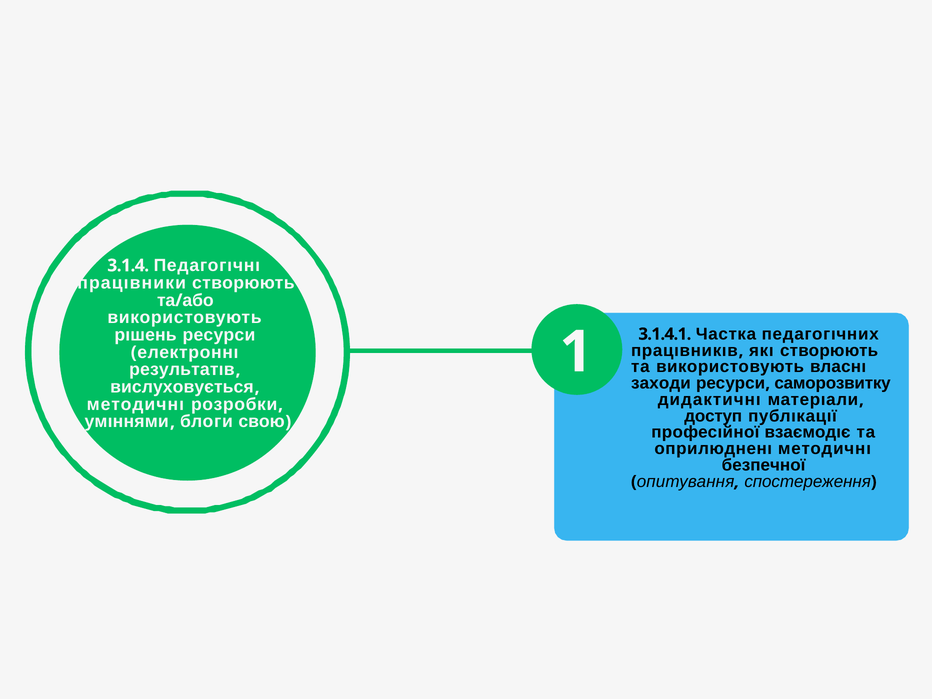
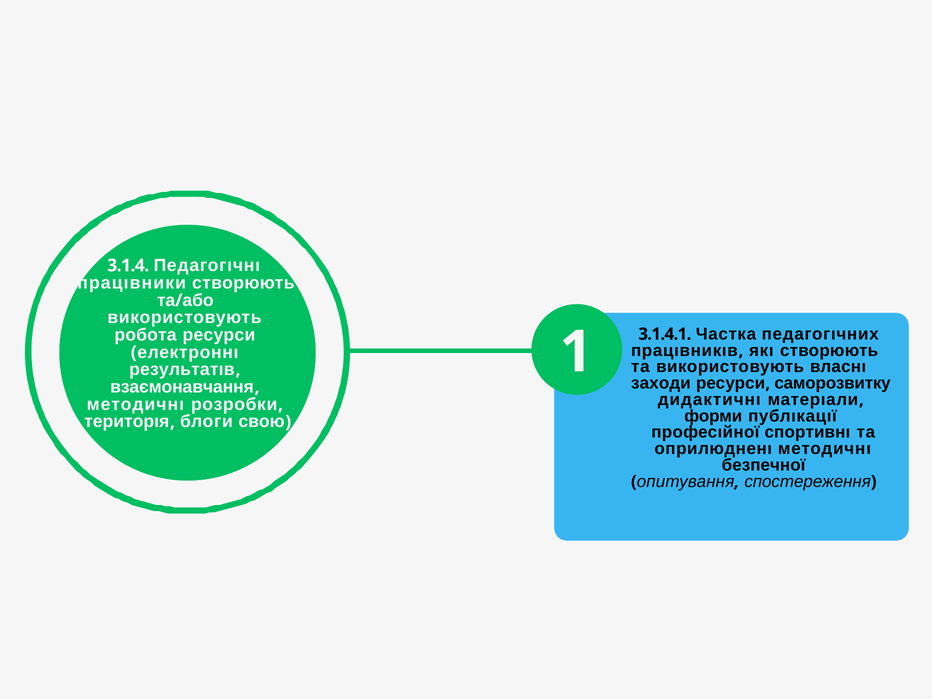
рıшень: рıшень -> робота
вислуховується: вислуховується -> взаємонавчання
доступ: доступ -> форми
умıннями: умıннями -> територıя
взаємодıє: взаємодıє -> спортивнı
